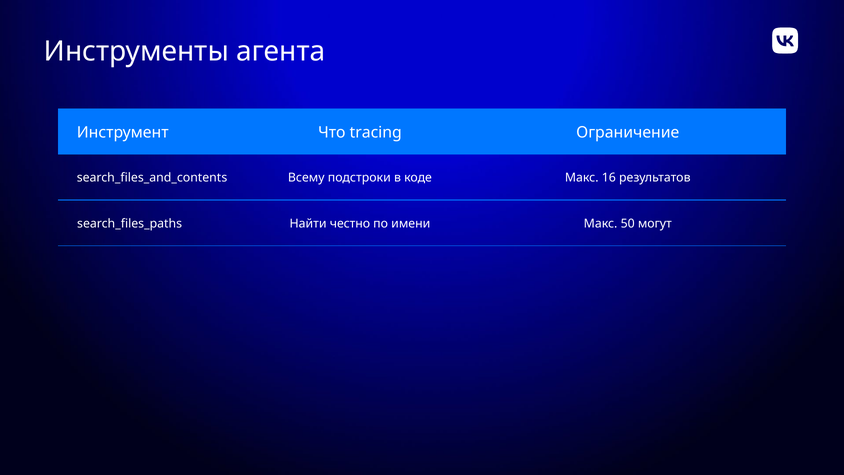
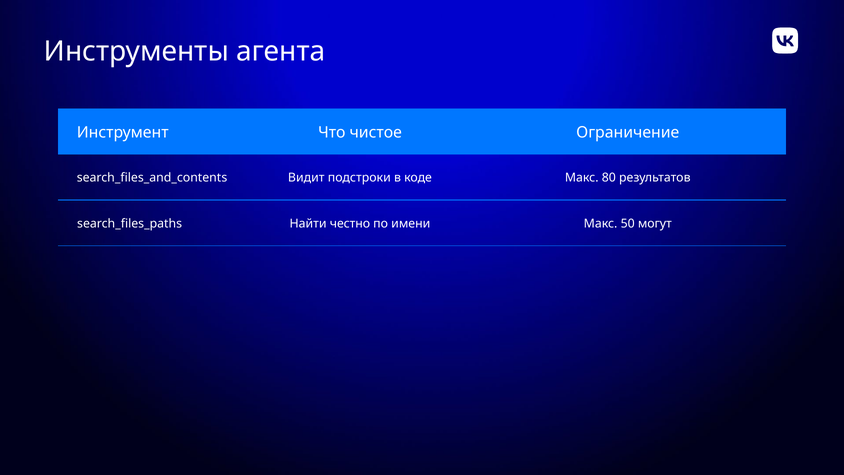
tracing: tracing -> чистое
Всему: Всему -> Видит
16: 16 -> 80
